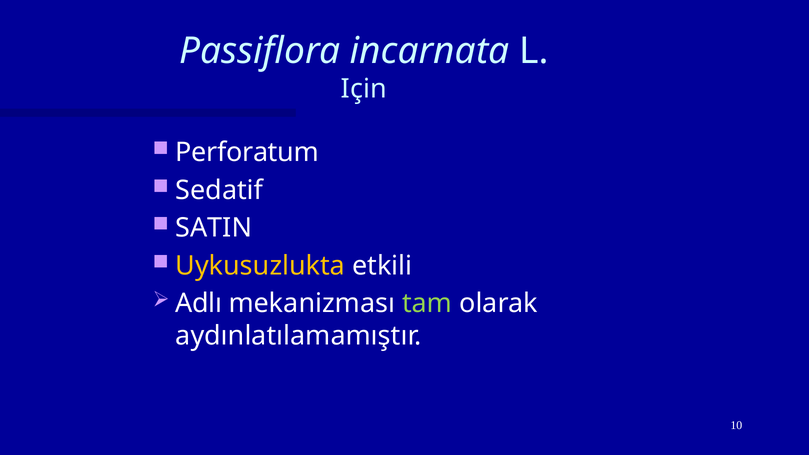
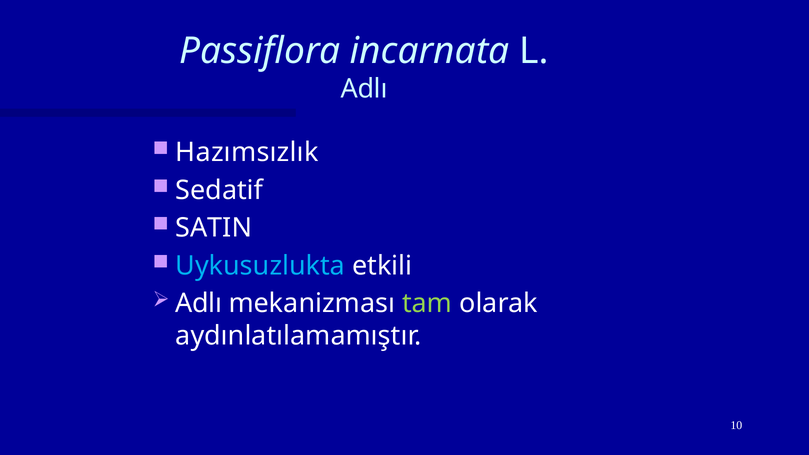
Için at (364, 89): Için -> Adlı
Perforatum: Perforatum -> Hazımsızlık
Uykusuzlukta colour: yellow -> light blue
